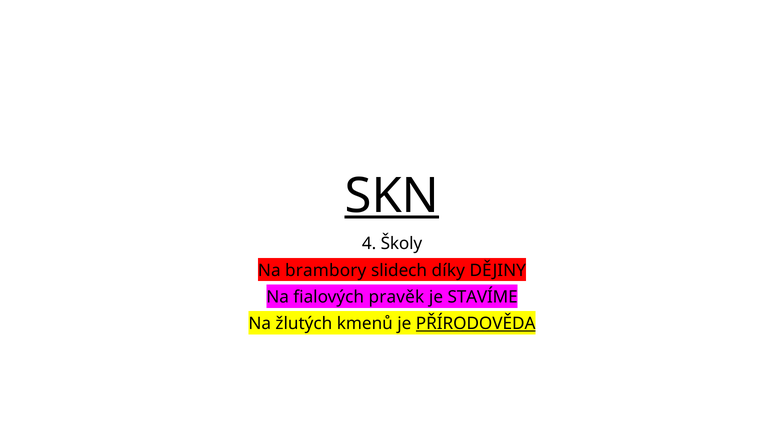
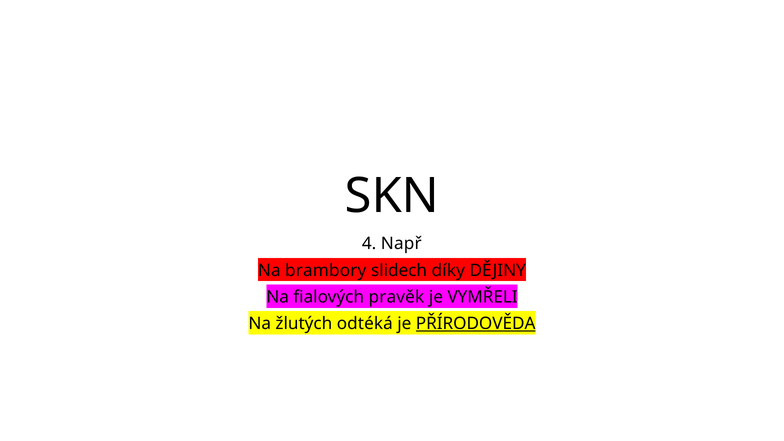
SKN underline: present -> none
Školy: Školy -> Např
STAVÍME: STAVÍME -> VYMŘELI
kmenů: kmenů -> odtéká
